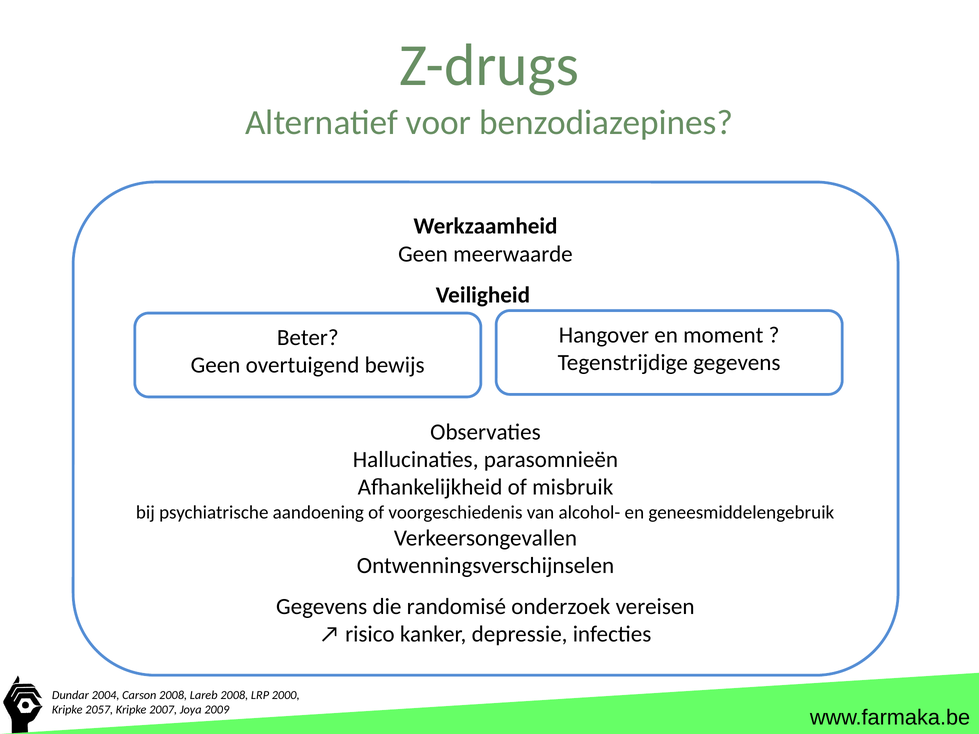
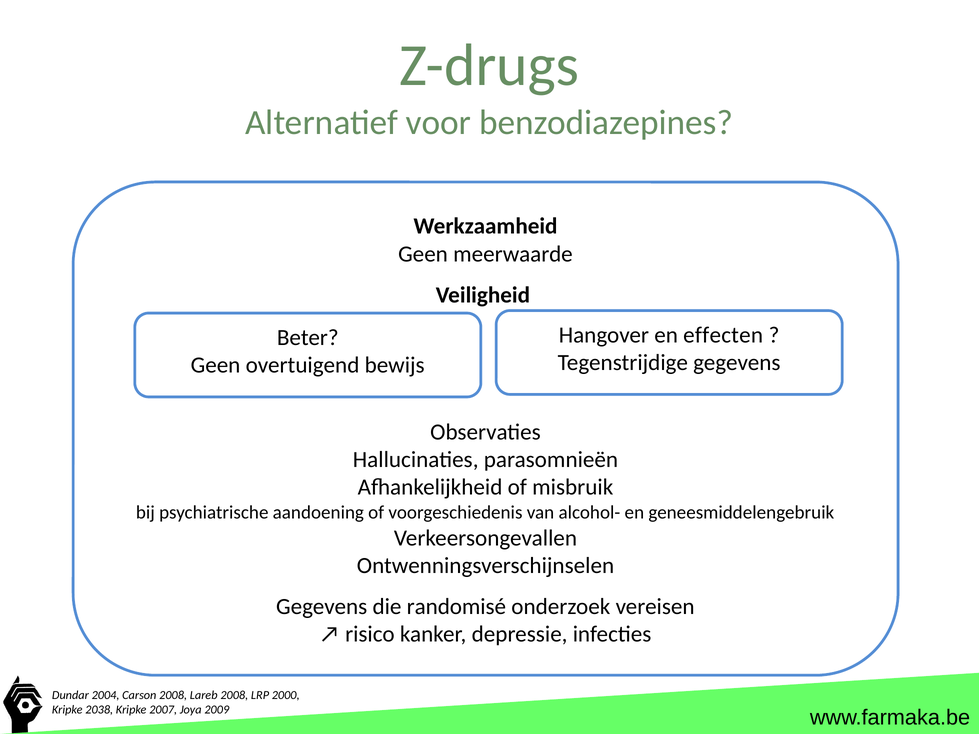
moment: moment -> effecten
2057: 2057 -> 2038
